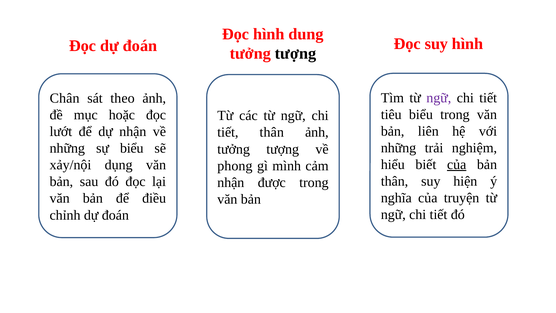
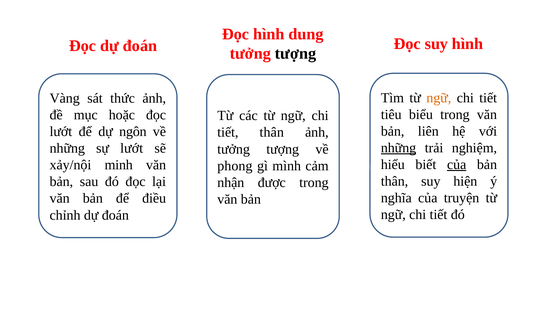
ngữ at (439, 98) colour: purple -> orange
Chân: Chân -> Vàng
theo: theo -> thức
dự nhận: nhận -> ngôn
những at (399, 148) underline: none -> present
sự biểu: biểu -> lướt
dụng: dụng -> minh
